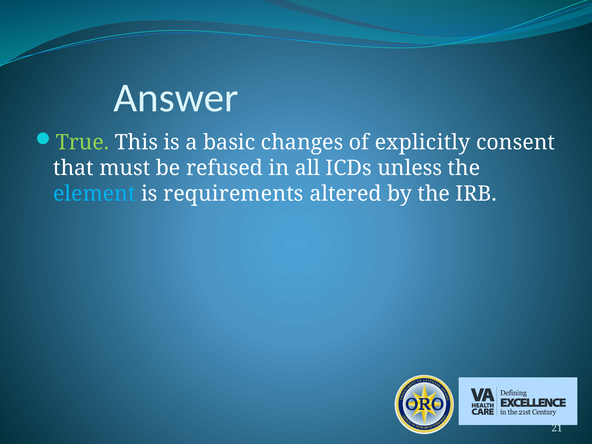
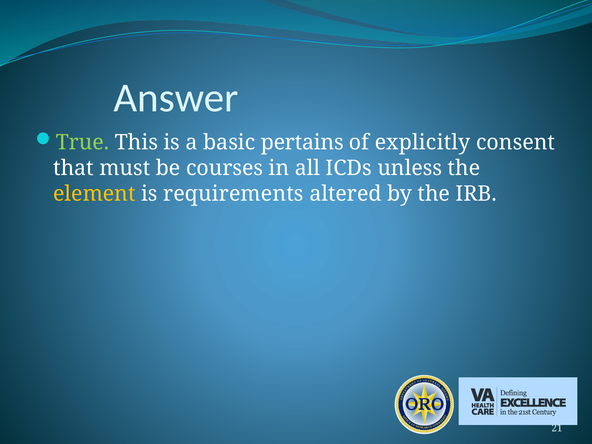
changes: changes -> pertains
refused: refused -> courses
element colour: light blue -> yellow
